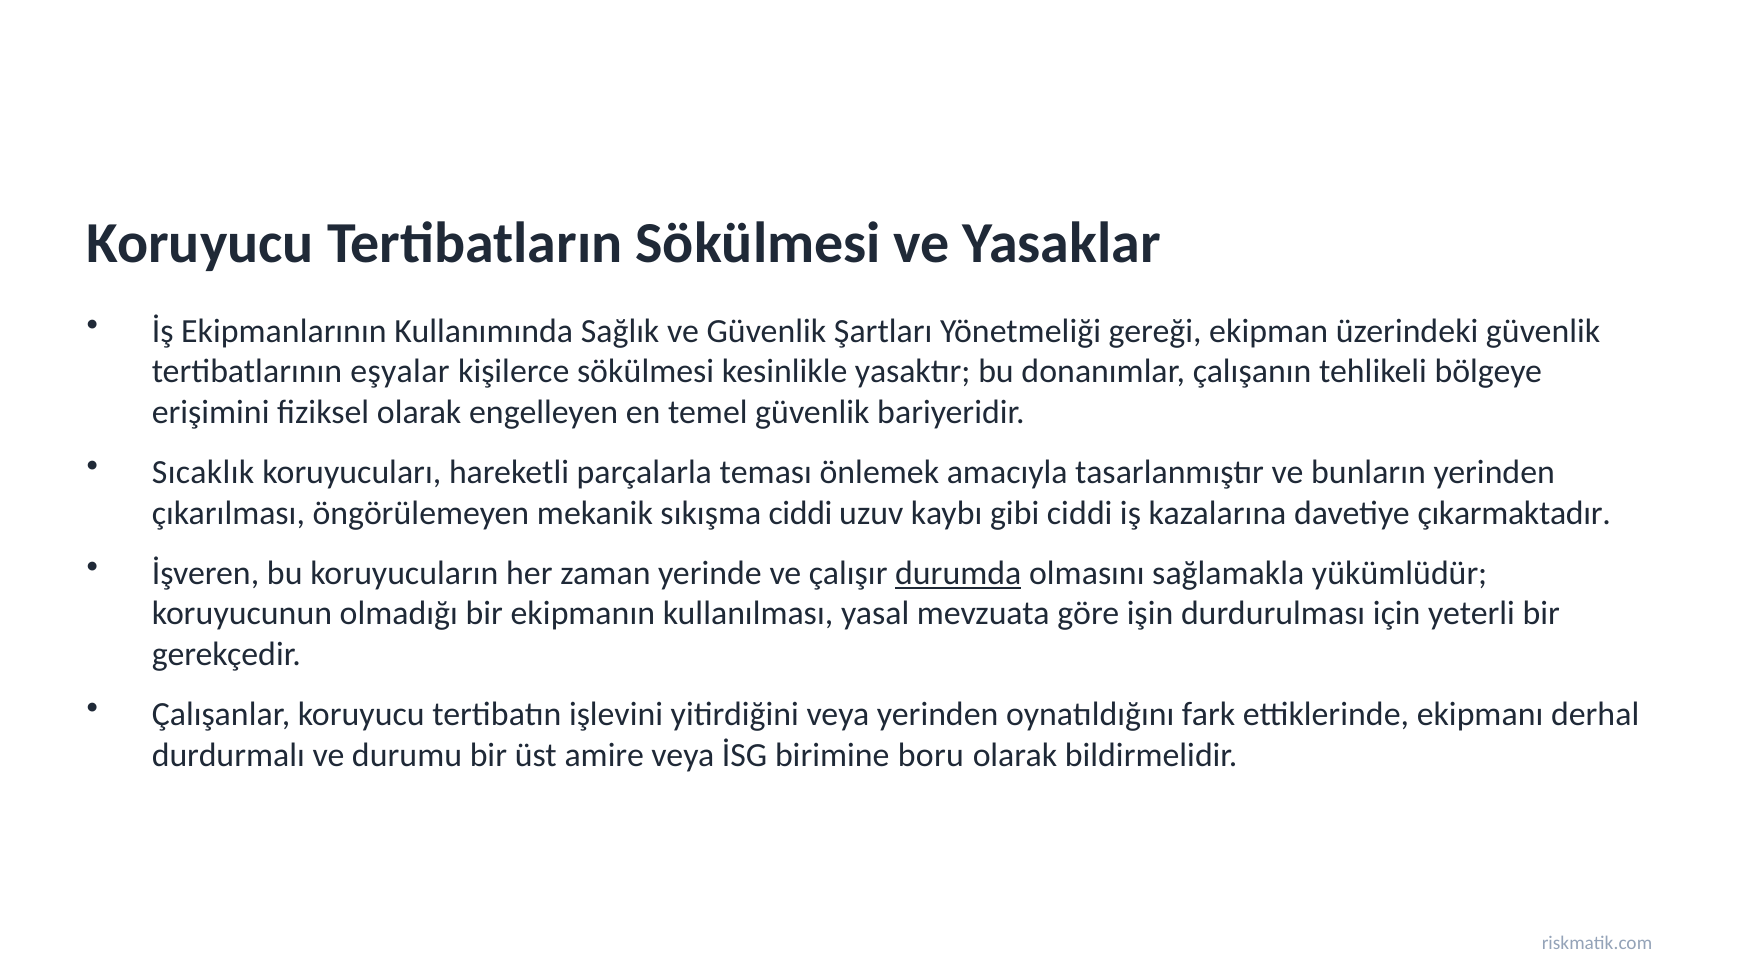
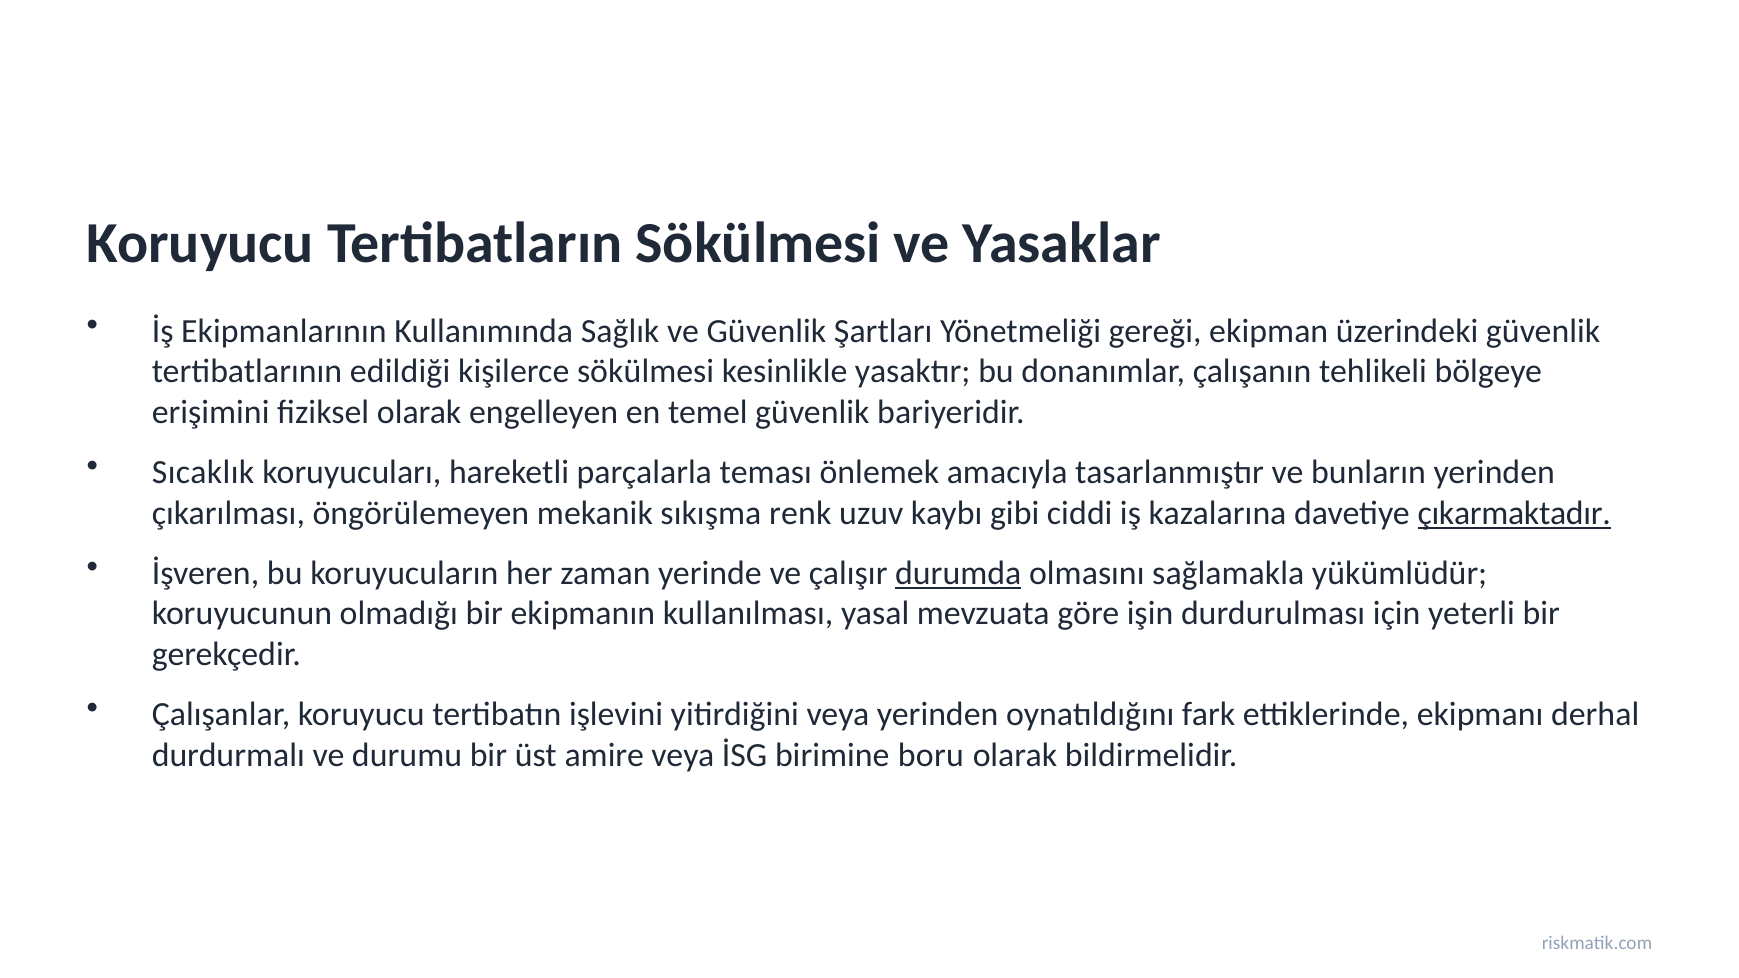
eşyalar: eşyalar -> edildiği
sıkışma ciddi: ciddi -> renk
çıkarmaktadır underline: none -> present
